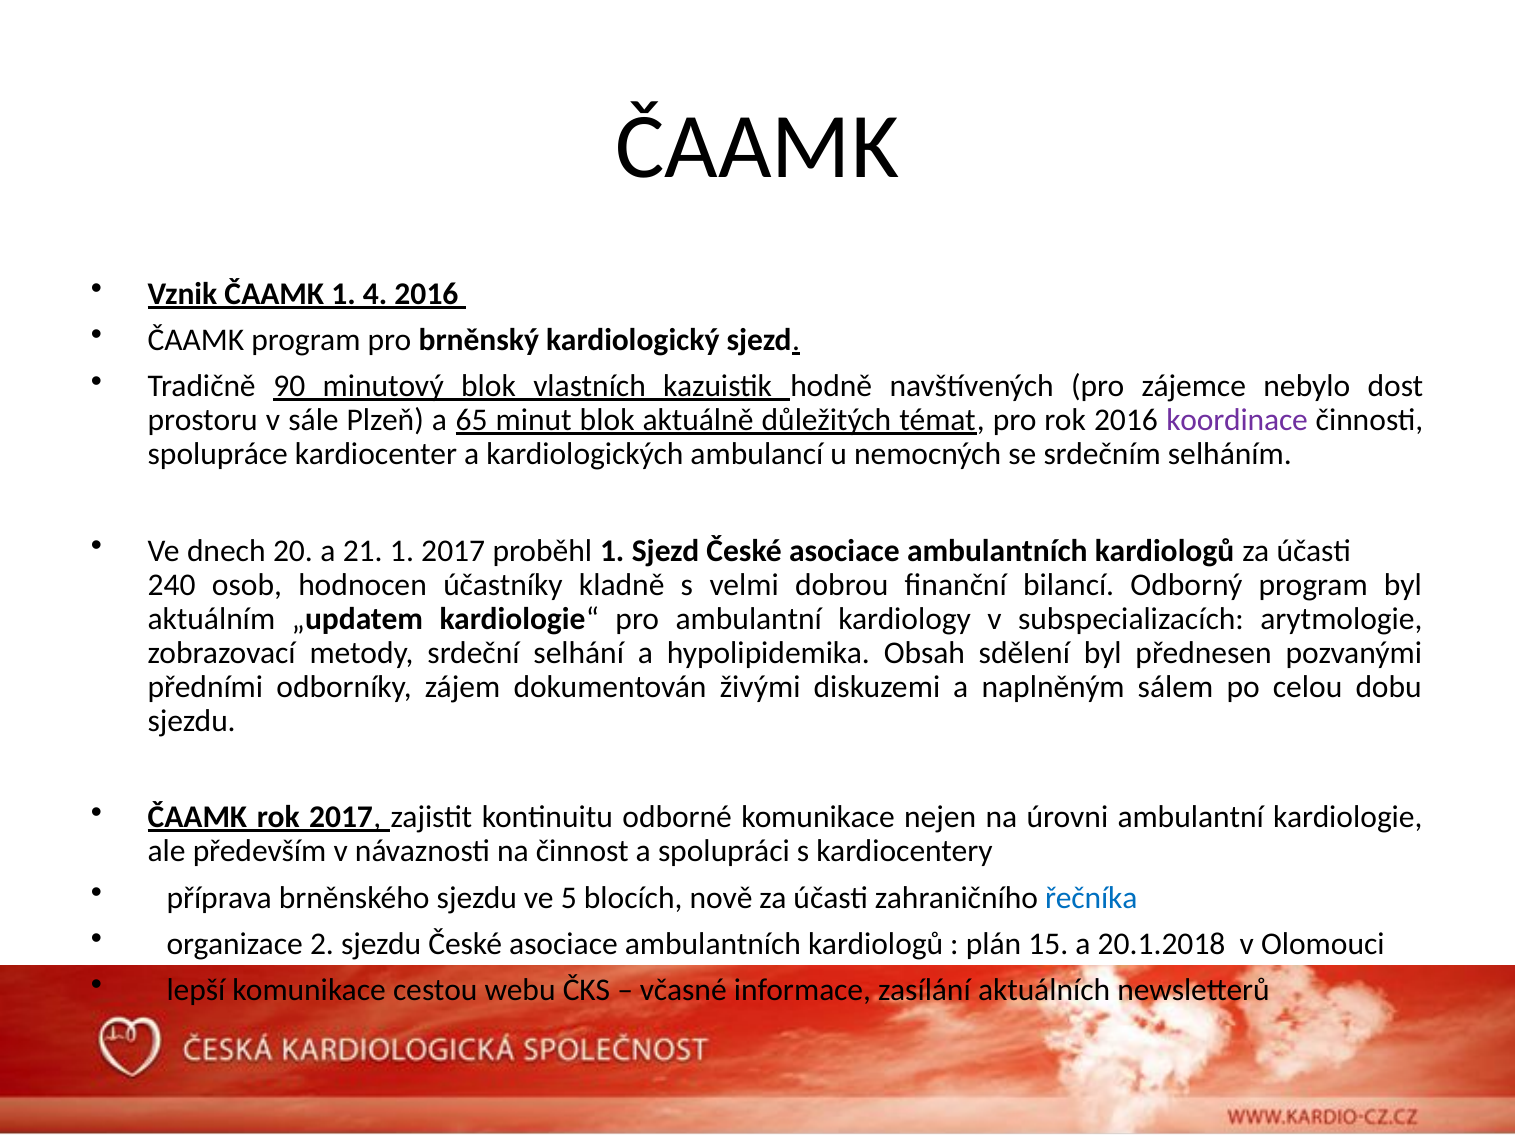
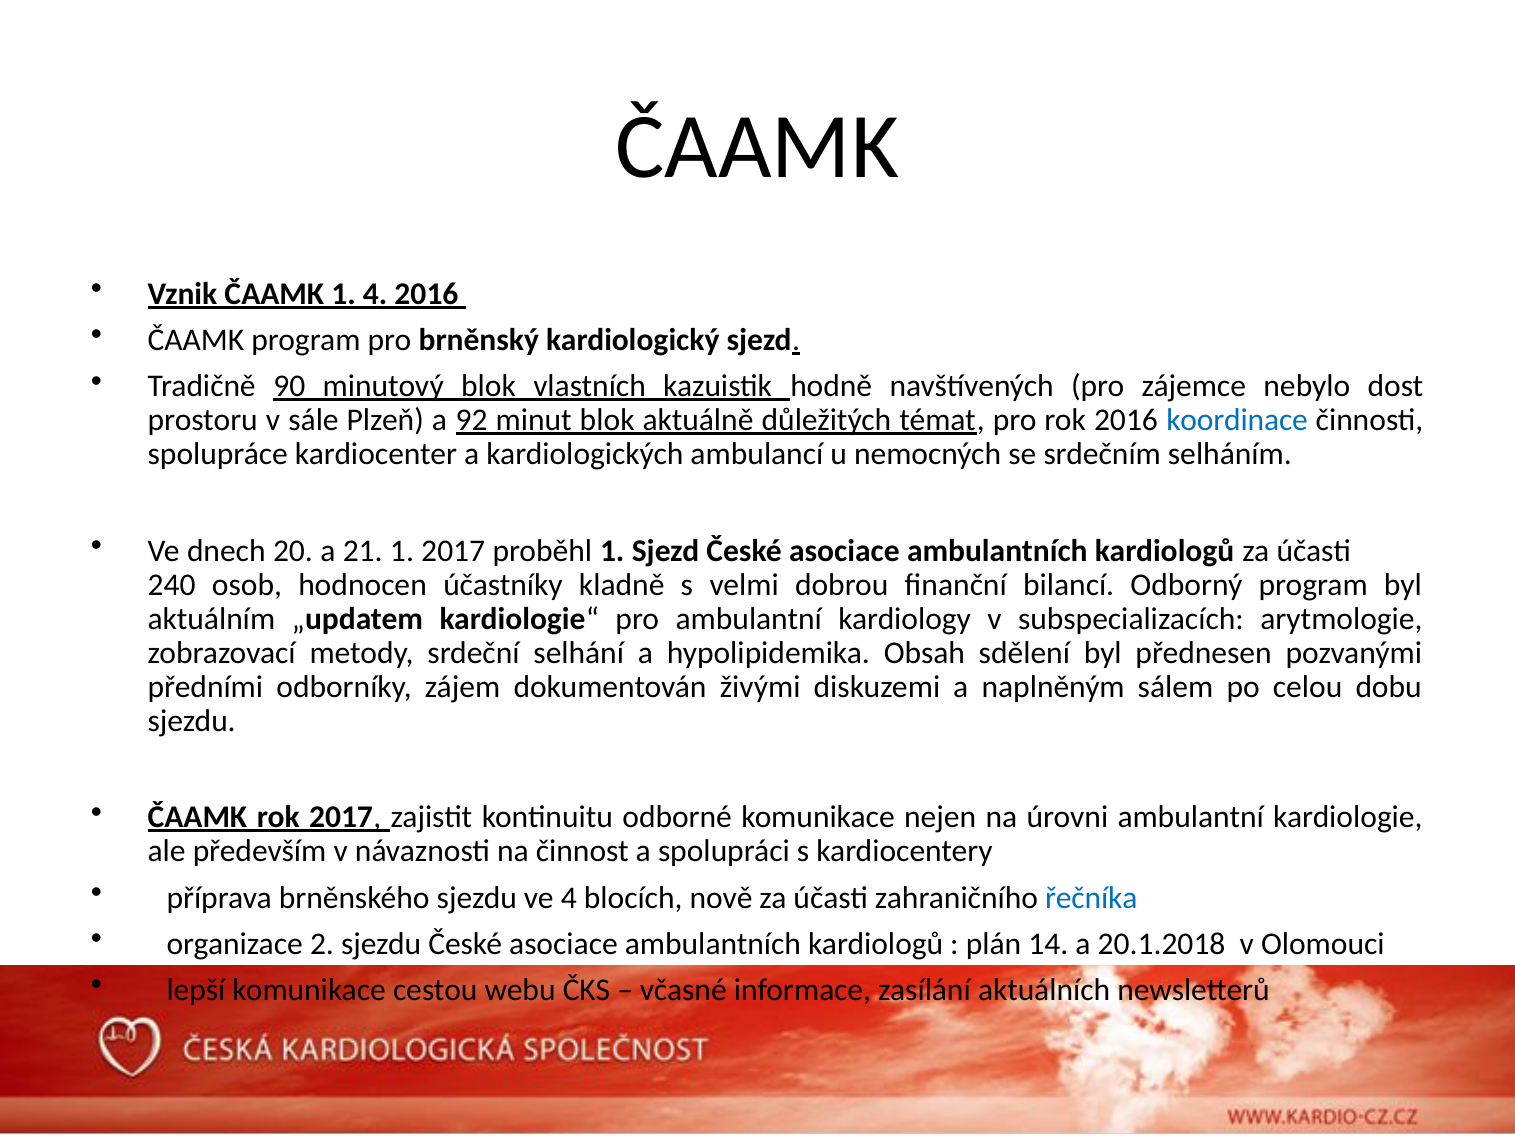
65: 65 -> 92
koordinace colour: purple -> blue
ve 5: 5 -> 4
15: 15 -> 14
